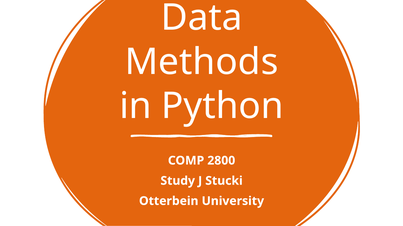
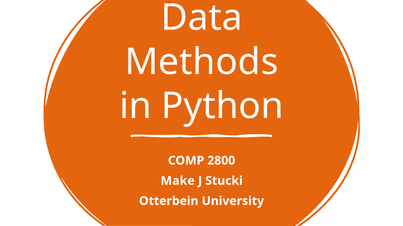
Study: Study -> Make
